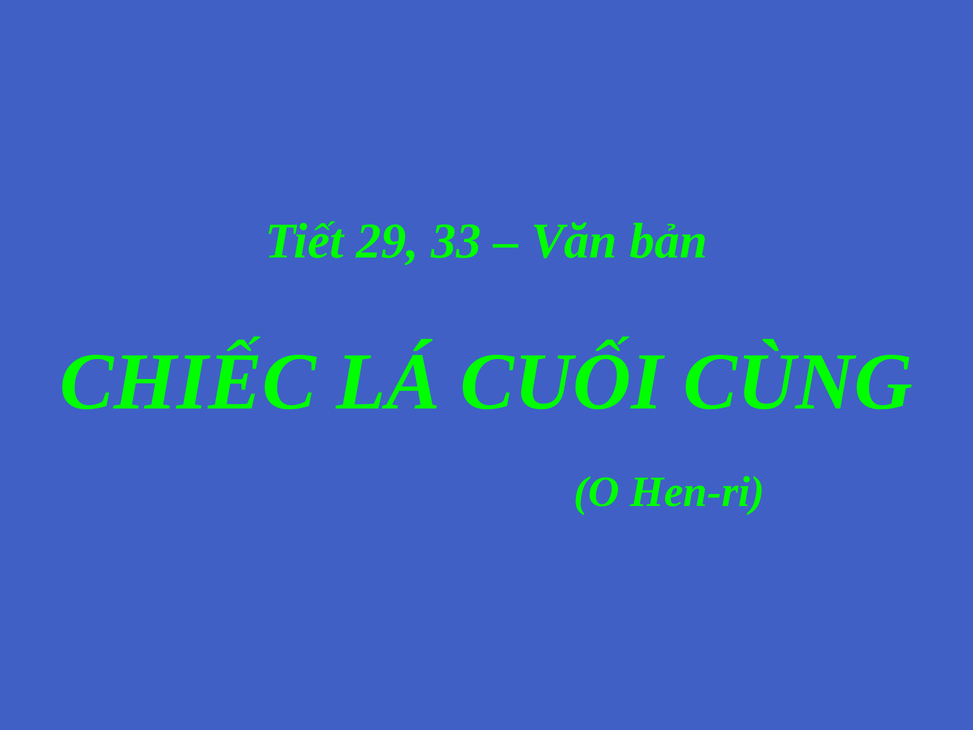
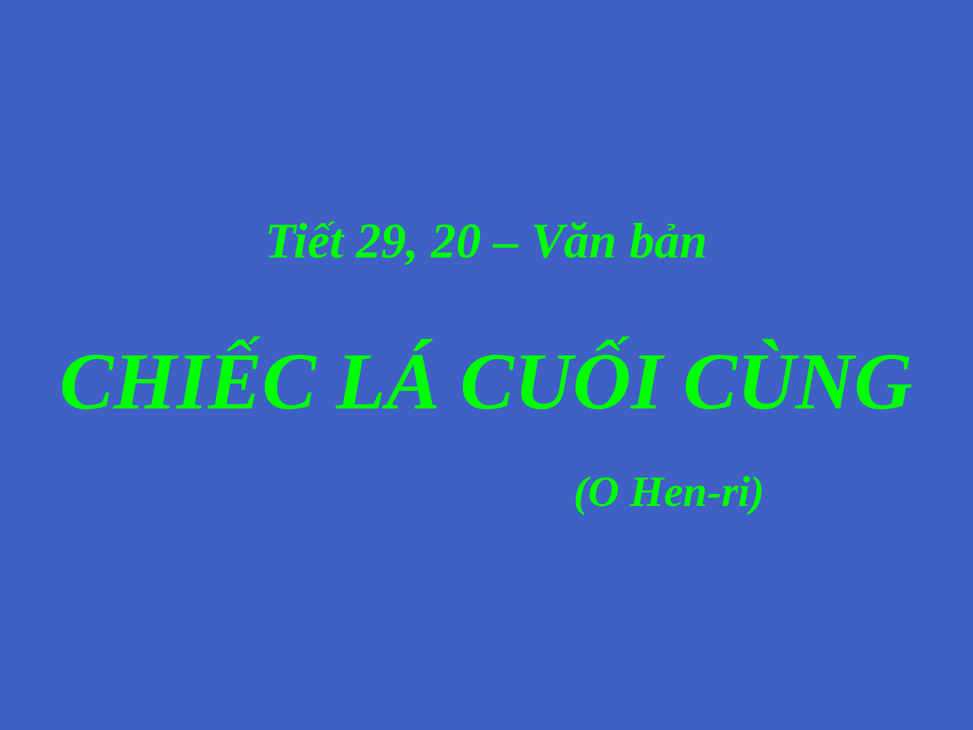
33: 33 -> 20
